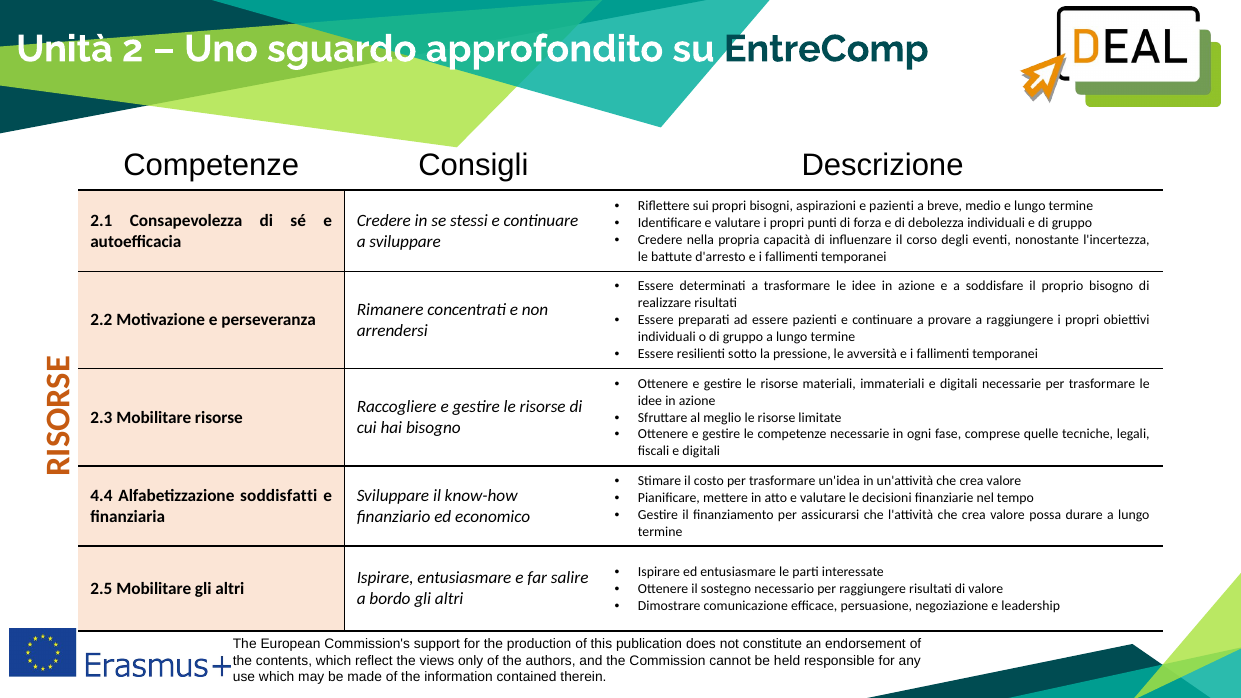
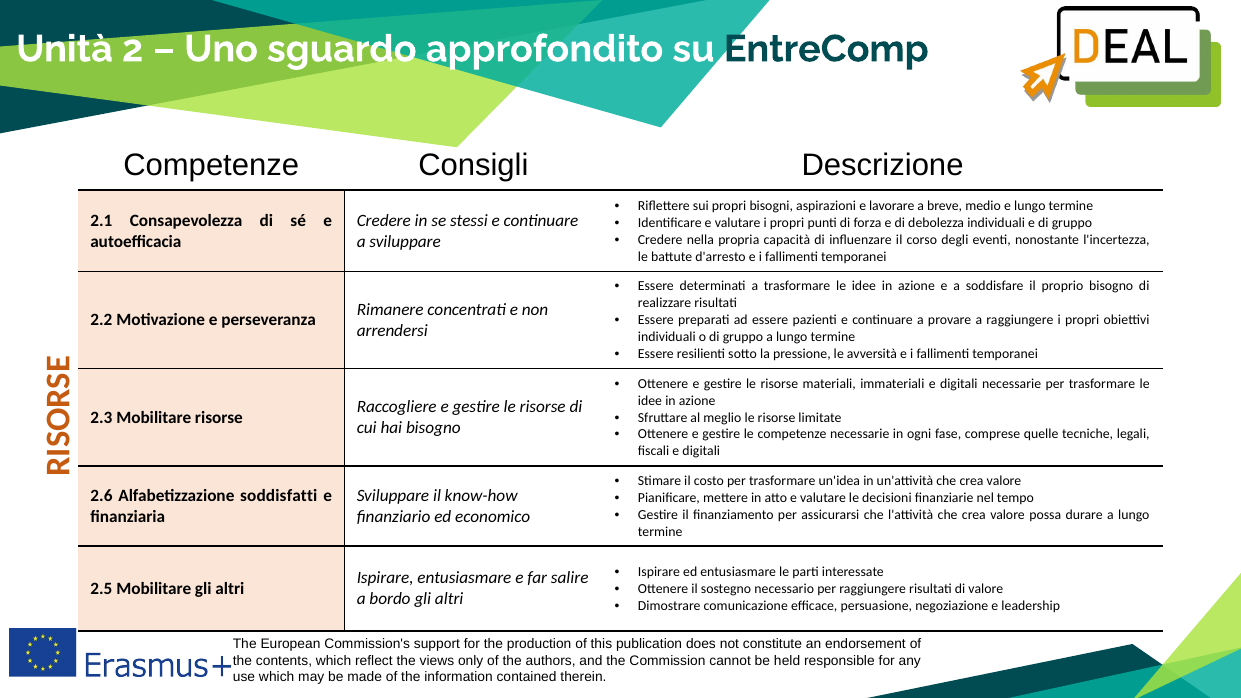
e pazienti: pazienti -> lavorare
4.4: 4.4 -> 2.6
